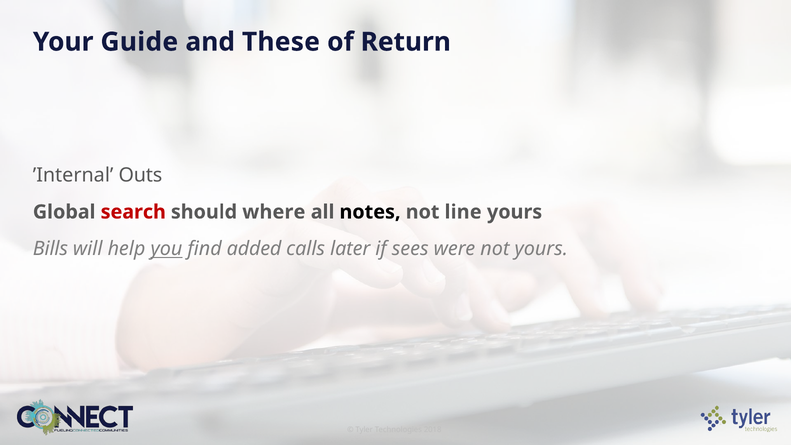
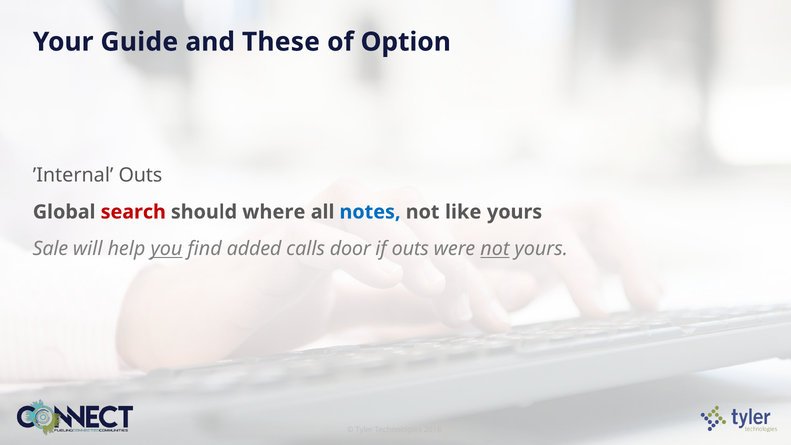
Return: Return -> Option
notes colour: black -> blue
line: line -> like
Bills: Bills -> Sale
later: later -> door
if sees: sees -> outs
not at (495, 249) underline: none -> present
